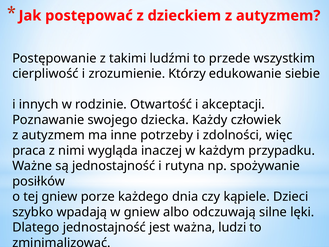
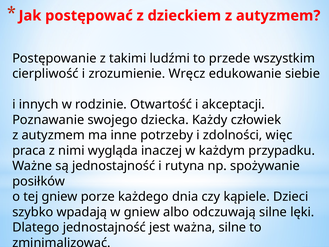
Którzy: Którzy -> Wręcz
ważna ludzi: ludzi -> silne
